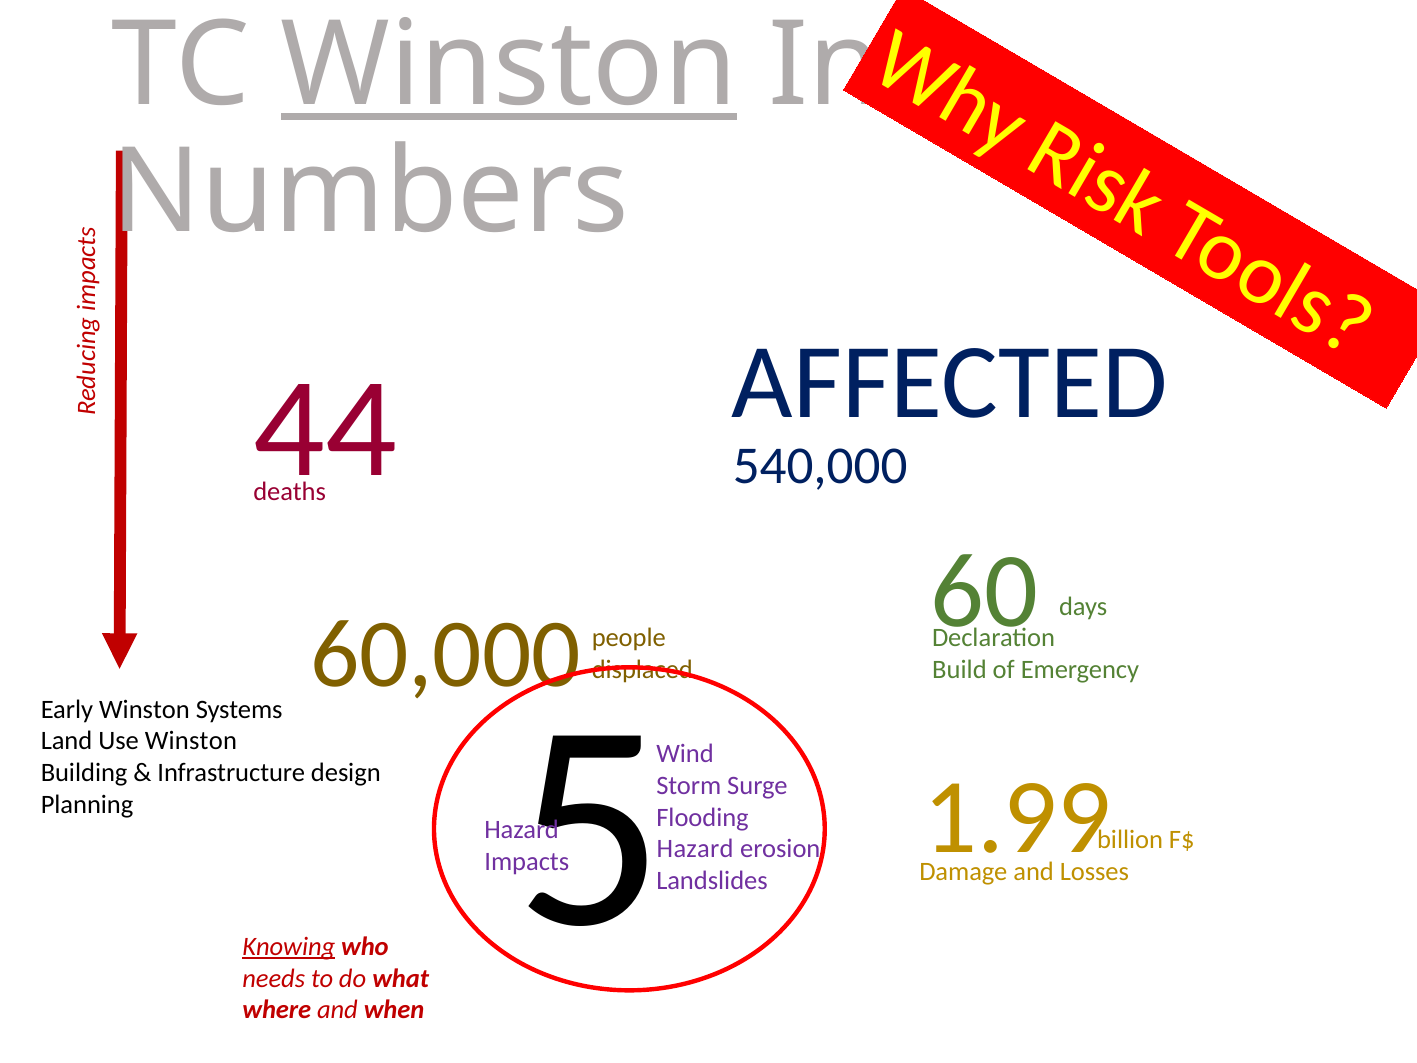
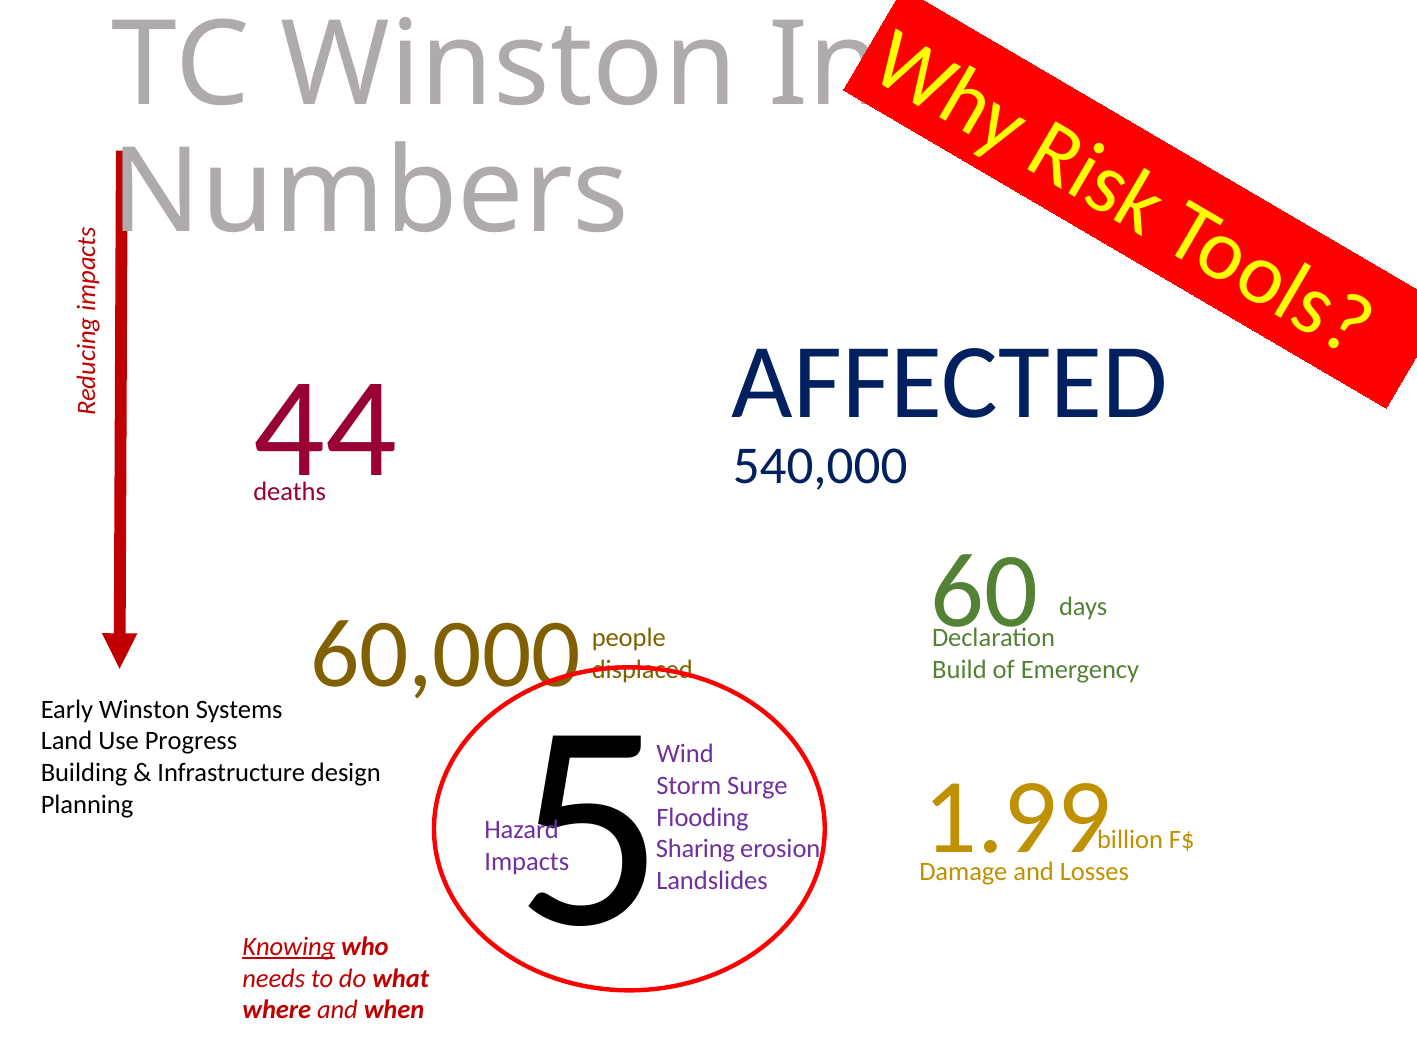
Winston at (509, 65) underline: present -> none
Use Winston: Winston -> Progress
Hazard at (695, 849): Hazard -> Sharing
